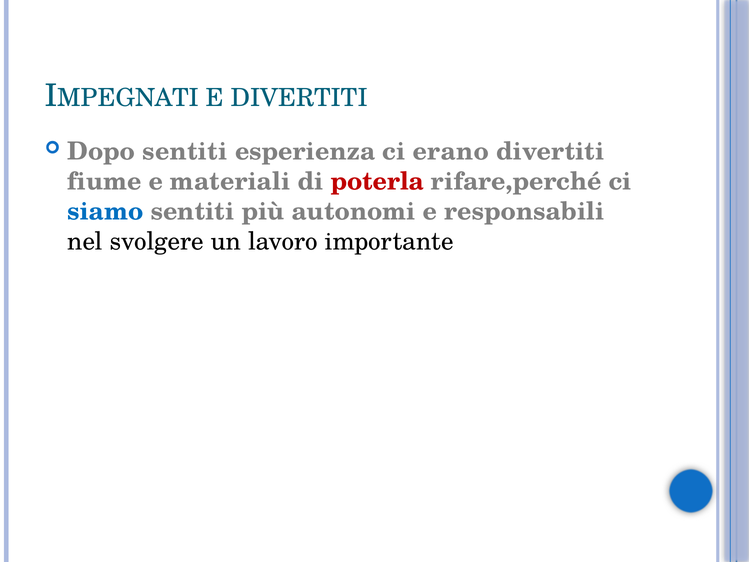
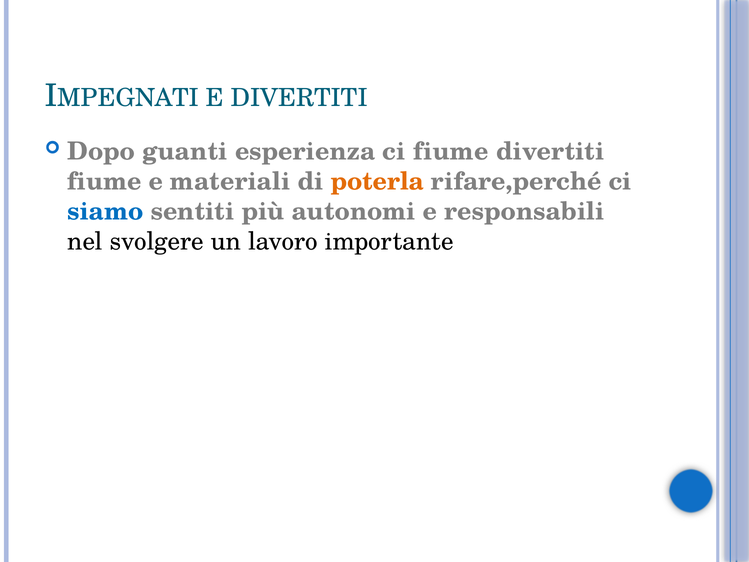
Dopo sentiti: sentiti -> guanti
ci erano: erano -> fiume
poterla colour: red -> orange
